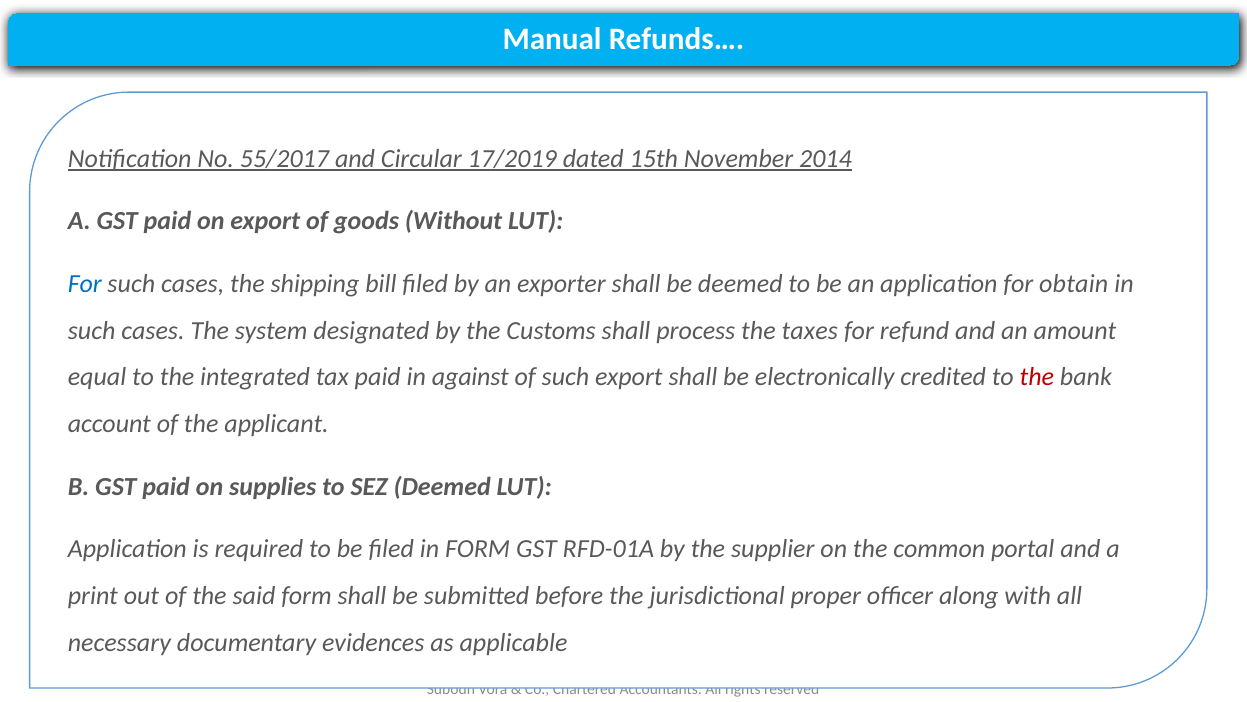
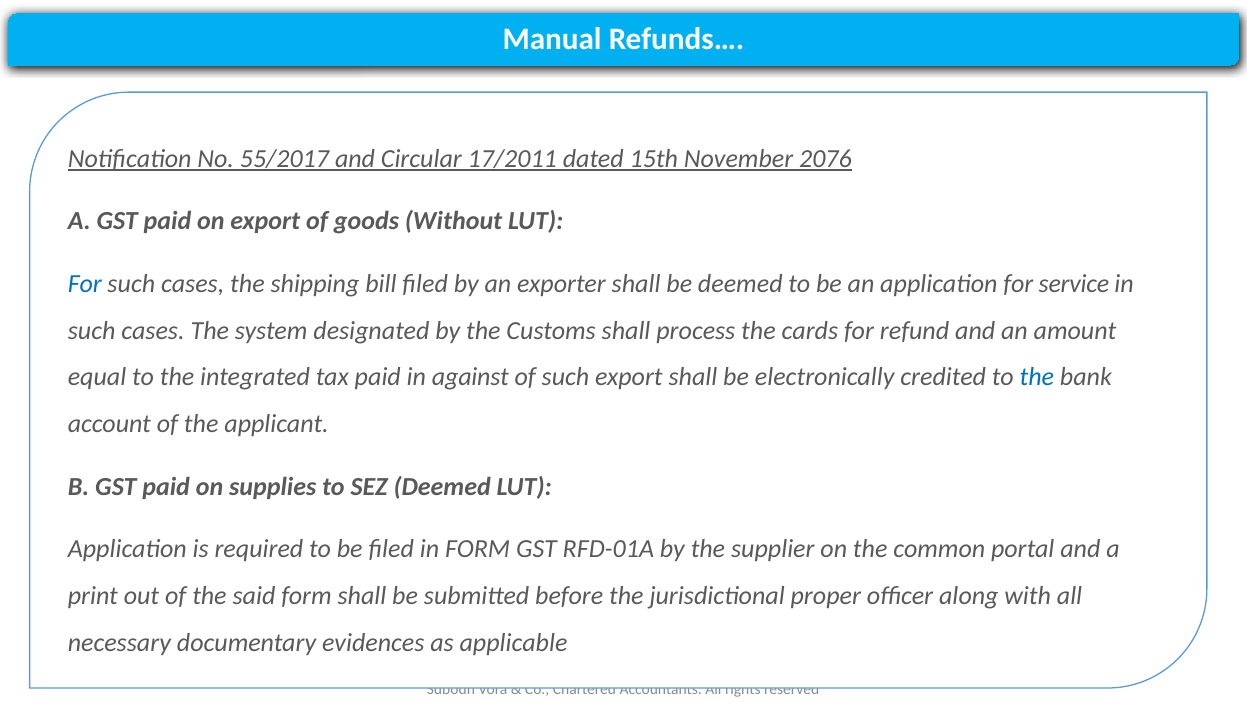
17/2019: 17/2019 -> 17/2011
2014: 2014 -> 2076
obtain: obtain -> service
taxes: taxes -> cards
the at (1037, 377) colour: red -> blue
